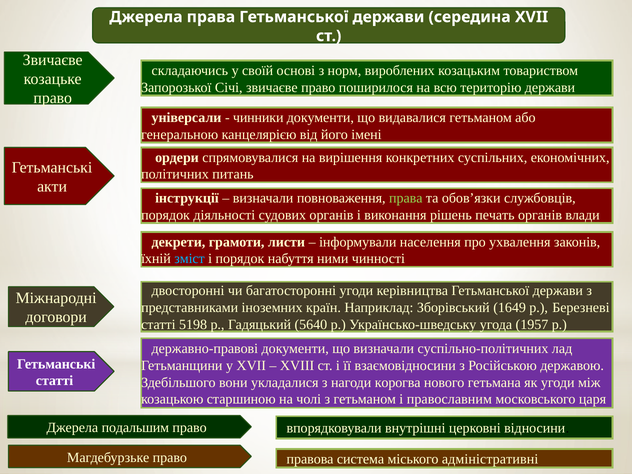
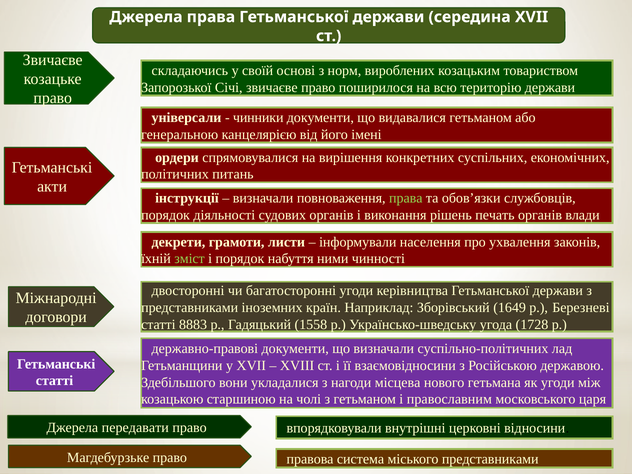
зміст colour: light blue -> light green
5198: 5198 -> 8883
5640: 5640 -> 1558
1957: 1957 -> 1728
корогва: корогва -> місцева
подальшим: подальшим -> передавати
міського адміністративні: адміністративні -> представниками
